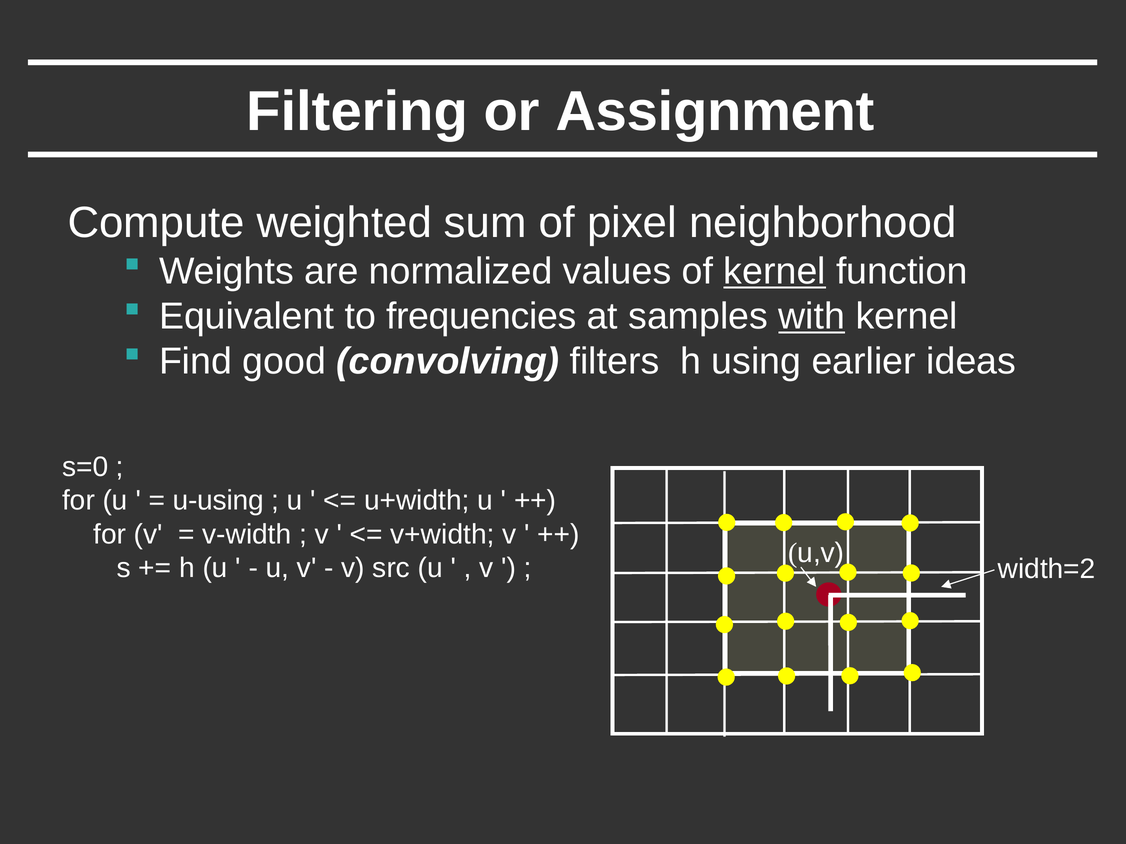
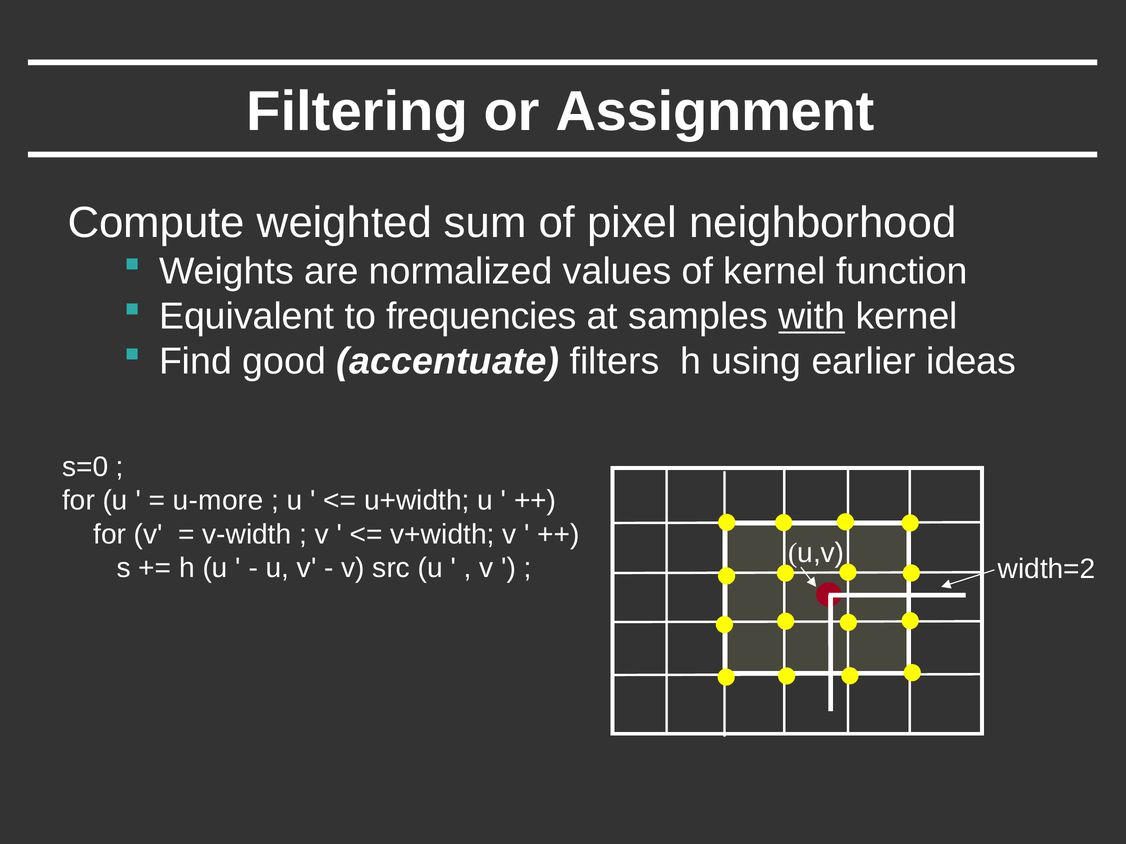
kernel at (775, 271) underline: present -> none
convolving: convolving -> accentuate
u-using: u-using -> u-more
